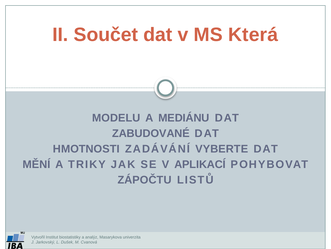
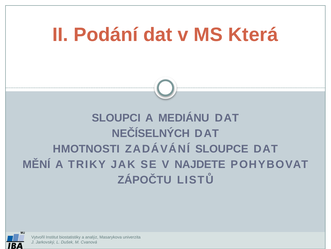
Součet: Součet -> Podání
MODELU: MODELU -> SLOUPCI
ZABUDOVANÉ: ZABUDOVANÉ -> NEČÍSELNÝCH
VYBERTE: VYBERTE -> SLOUPCE
APLIKACÍ: APLIKACÍ -> NAJDETE
